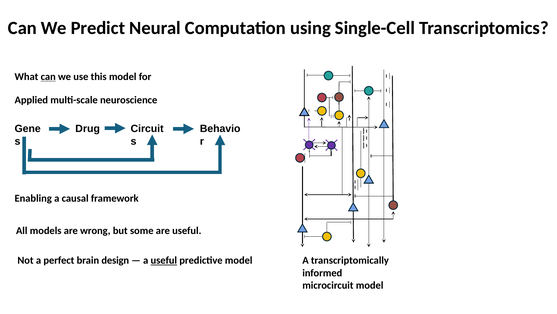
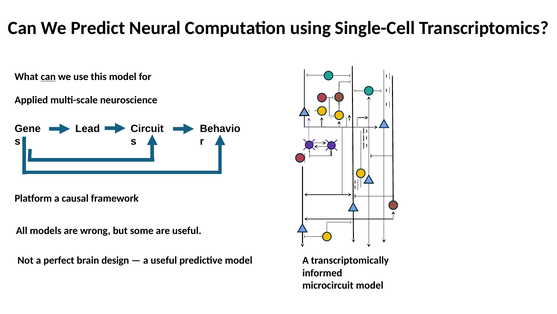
Drug: Drug -> Lead
Enabling: Enabling -> Platform
useful at (164, 260) underline: present -> none
